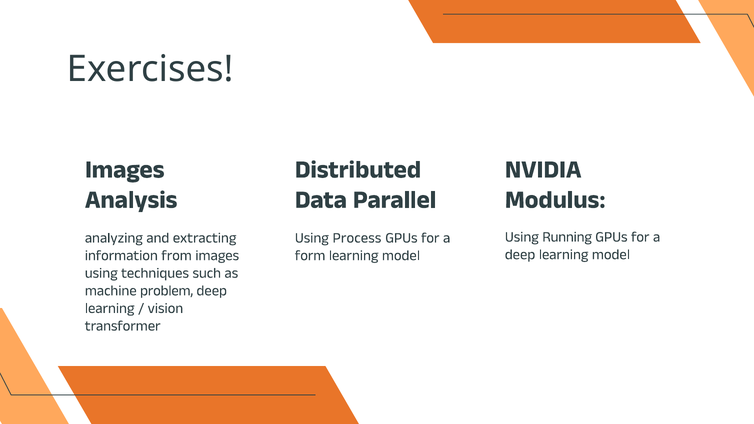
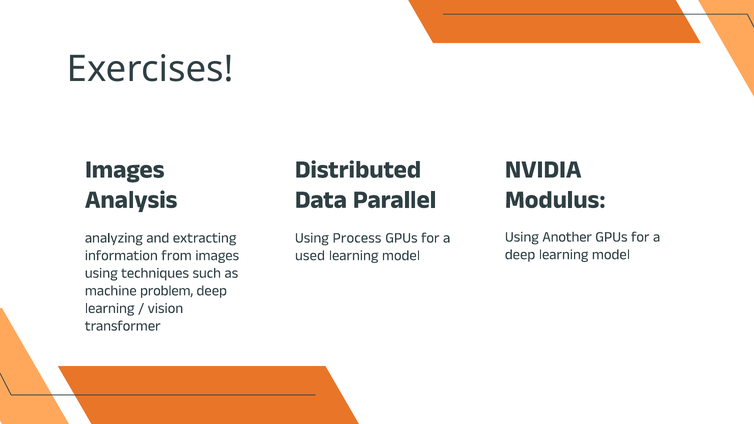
Running: Running -> Another
form: form -> used
